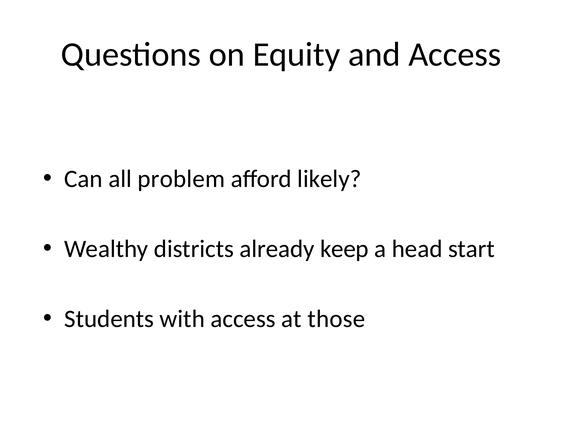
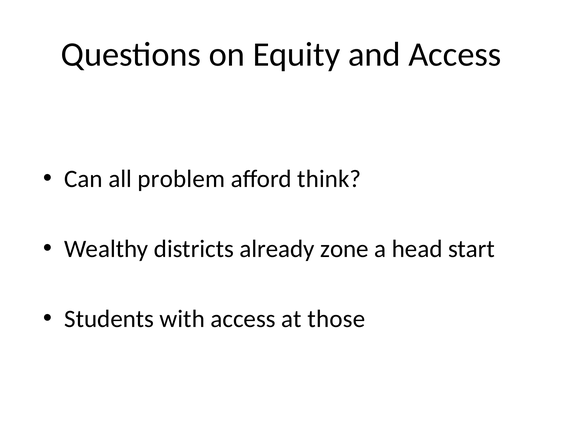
likely: likely -> think
keep: keep -> zone
